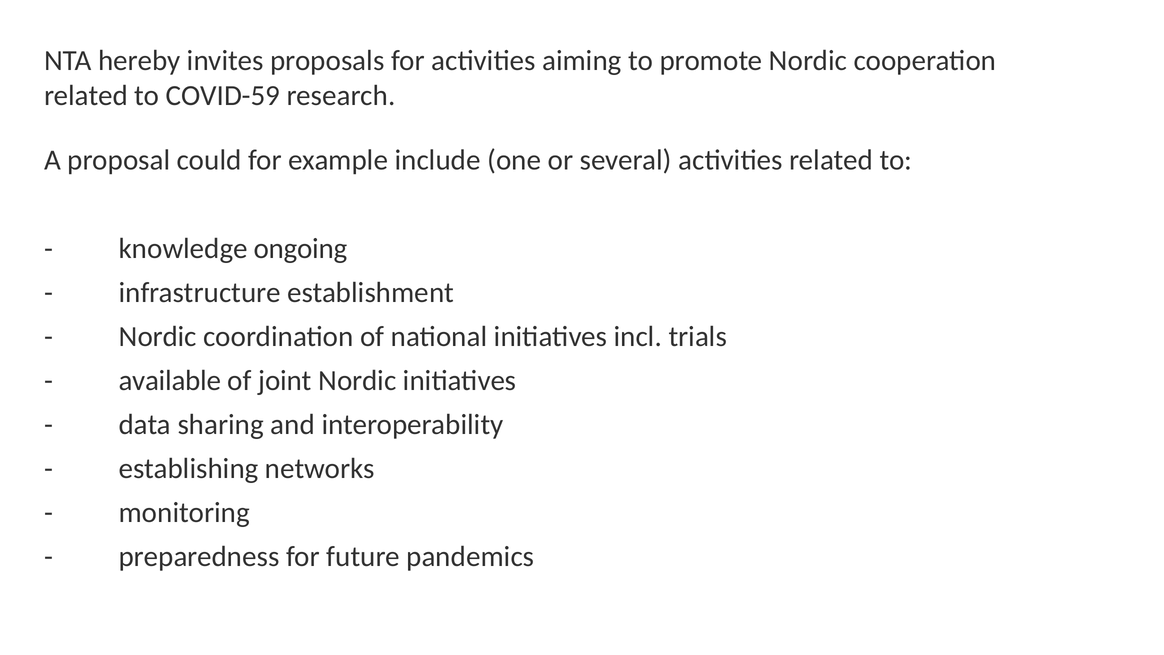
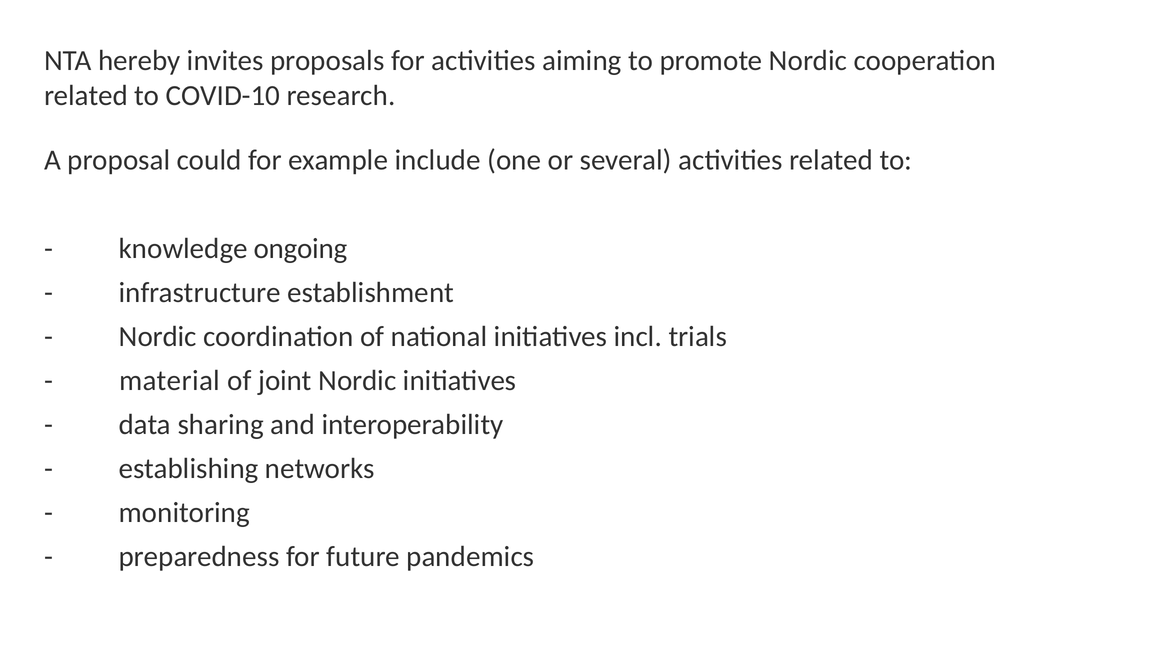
COVID-59: COVID-59 -> COVID-10
available: available -> material
